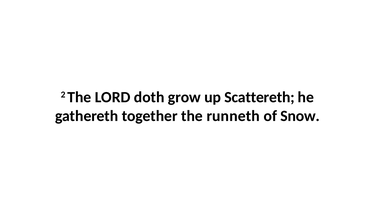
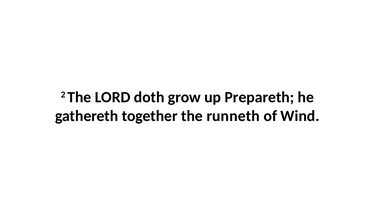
Scattereth: Scattereth -> Prepareth
Snow: Snow -> Wind
